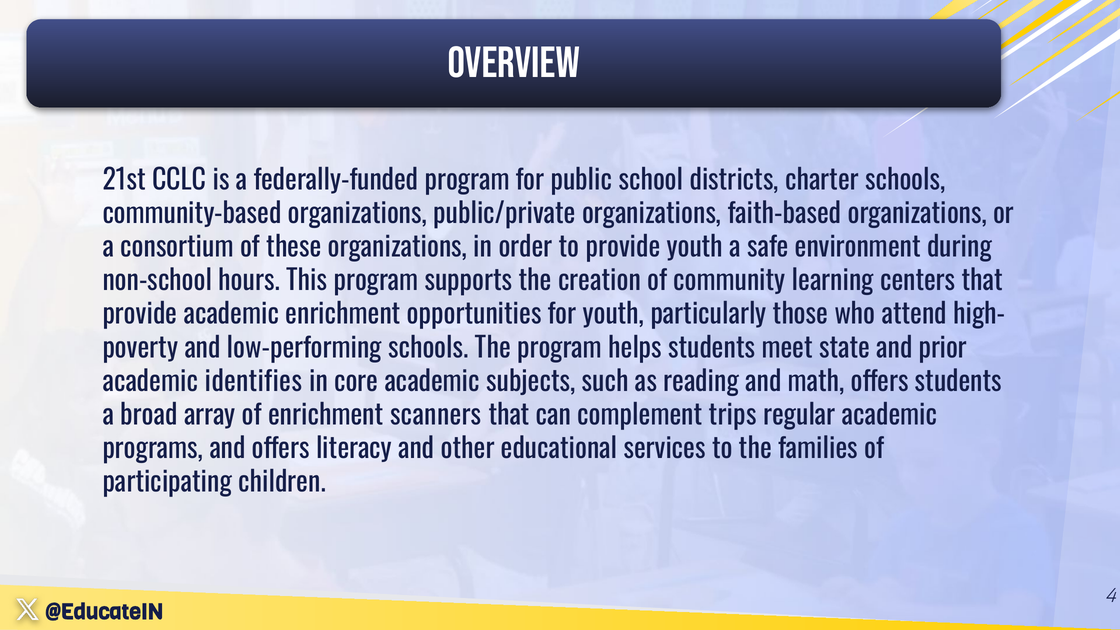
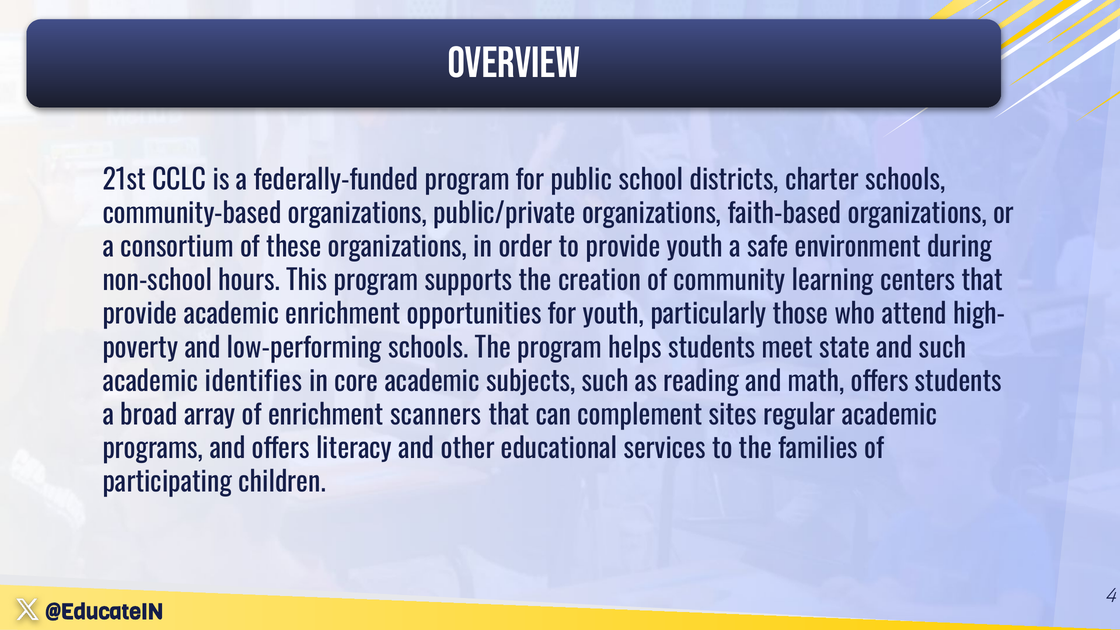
and prior: prior -> such
trips: trips -> sites
